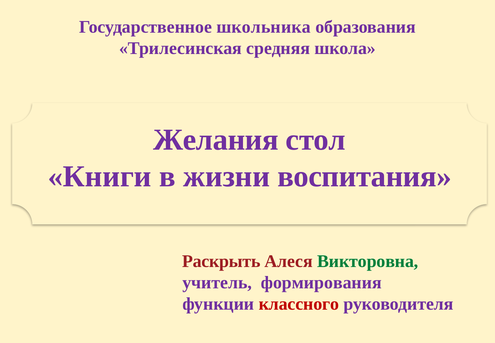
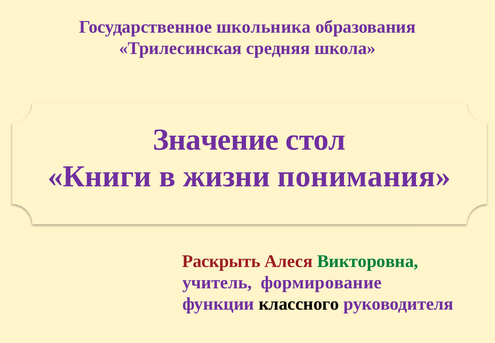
Желания: Желания -> Значение
воспитания: воспитания -> понимания
формирования: формирования -> формирование
классного colour: red -> black
